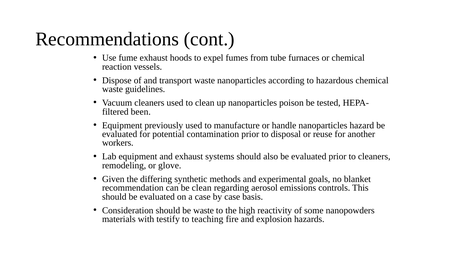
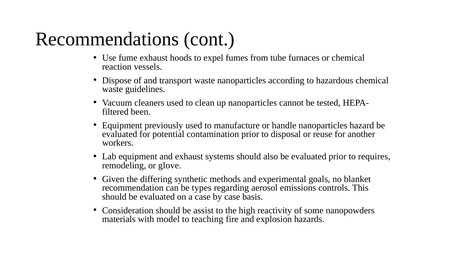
poison: poison -> cannot
to cleaners: cleaners -> requires
be clean: clean -> types
be waste: waste -> assist
testify: testify -> model
